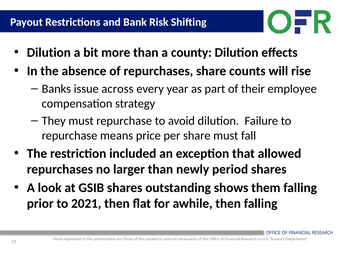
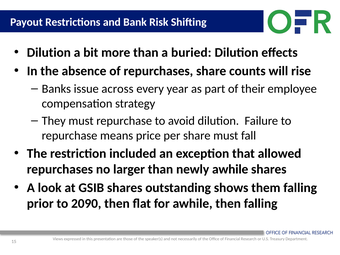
county: county -> buried
newly period: period -> awhile
2021: 2021 -> 2090
